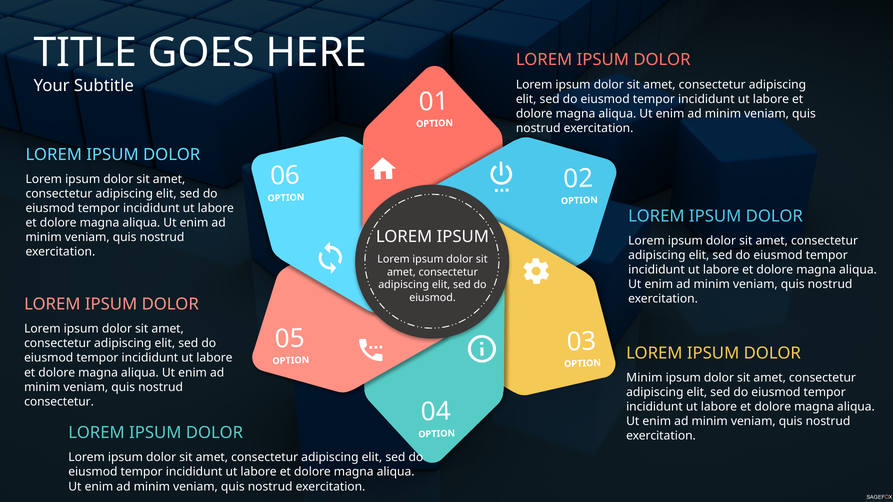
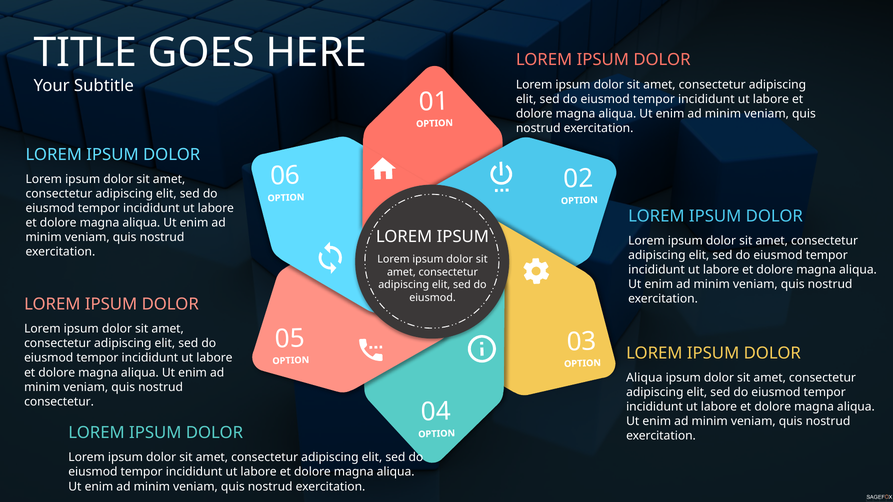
Minim at (644, 378): Minim -> Aliqua
